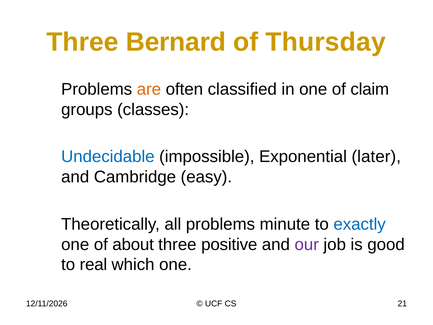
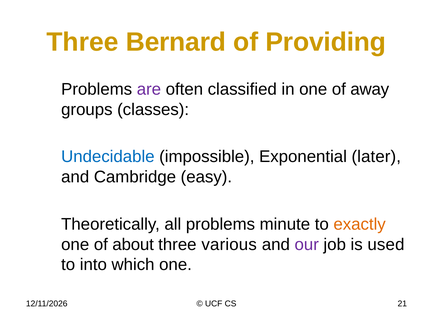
Thursday: Thursday -> Providing
are colour: orange -> purple
claim: claim -> away
exactly colour: blue -> orange
positive: positive -> various
good: good -> used
real: real -> into
